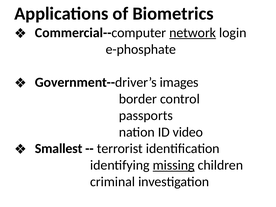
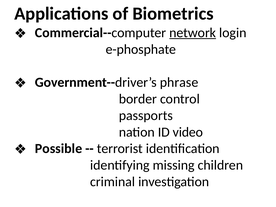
images: images -> phrase
Smallest: Smallest -> Possible
missing underline: present -> none
